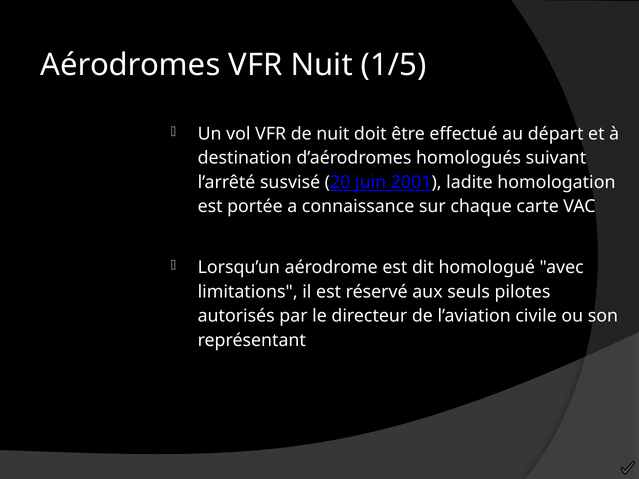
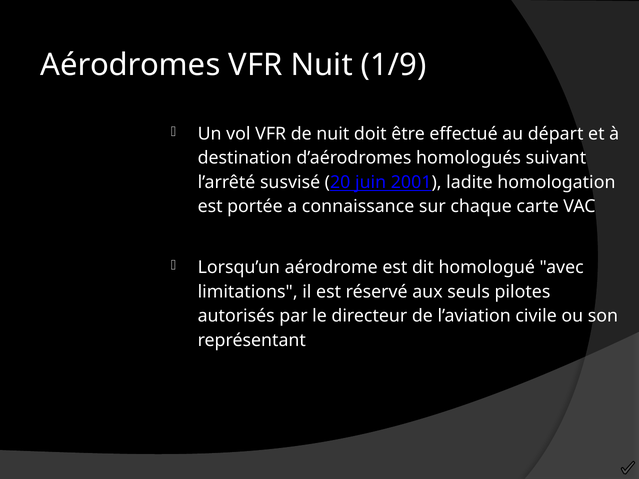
1/5: 1/5 -> 1/9
